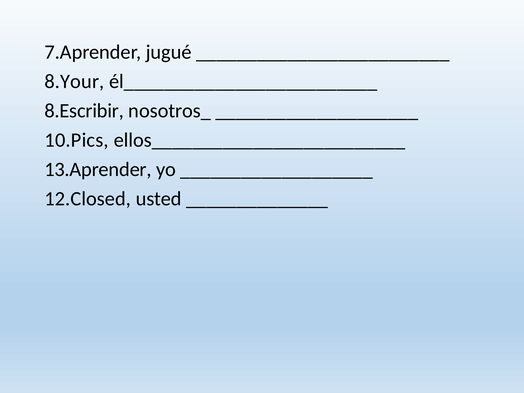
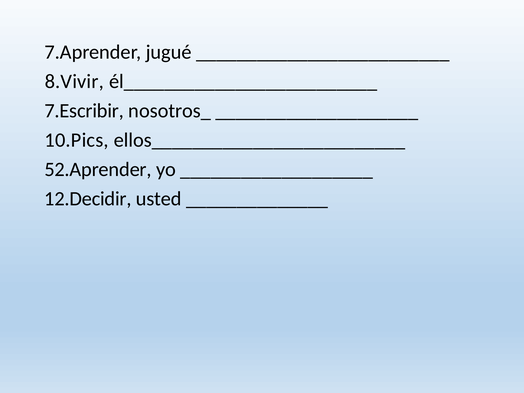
8.Your: 8.Your -> 8.Vivir
8.Escribir: 8.Escribir -> 7.Escribir
13.Aprender: 13.Aprender -> 52.Aprender
12.Closed: 12.Closed -> 12.Decidir
